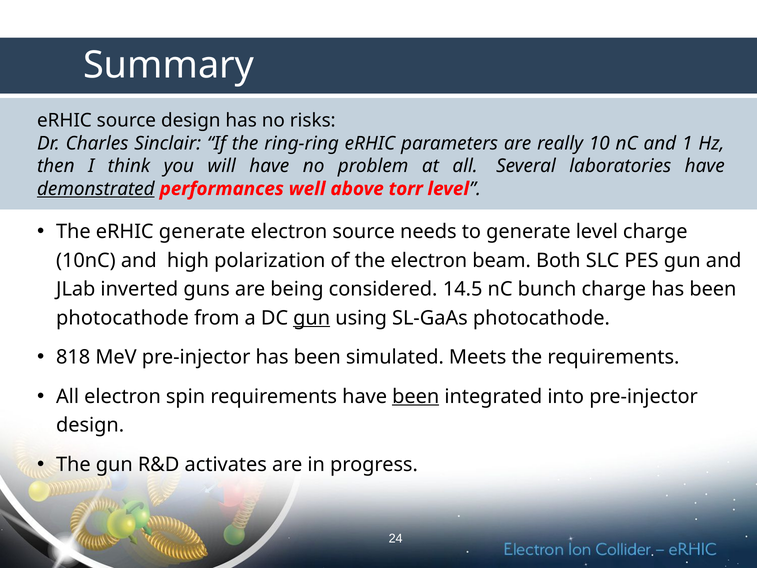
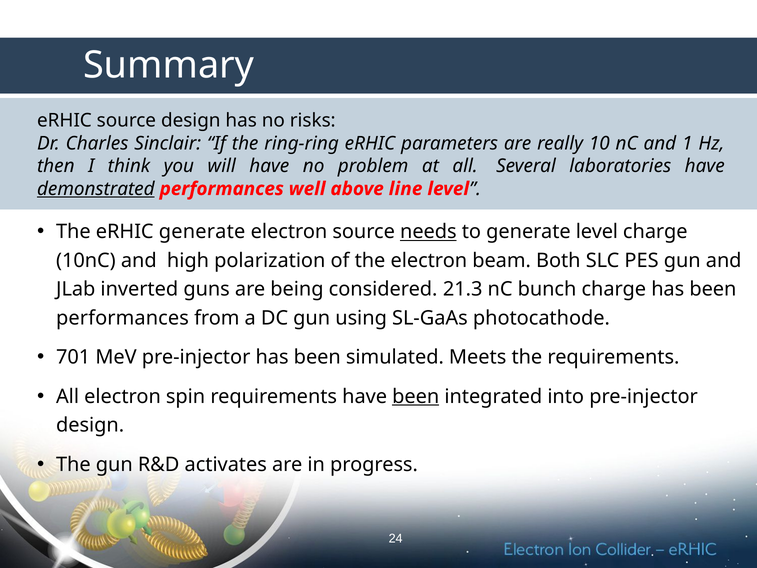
torr: torr -> line
needs underline: none -> present
14.5: 14.5 -> 21.3
photocathode at (122, 318): photocathode -> performances
gun at (312, 318) underline: present -> none
818: 818 -> 701
